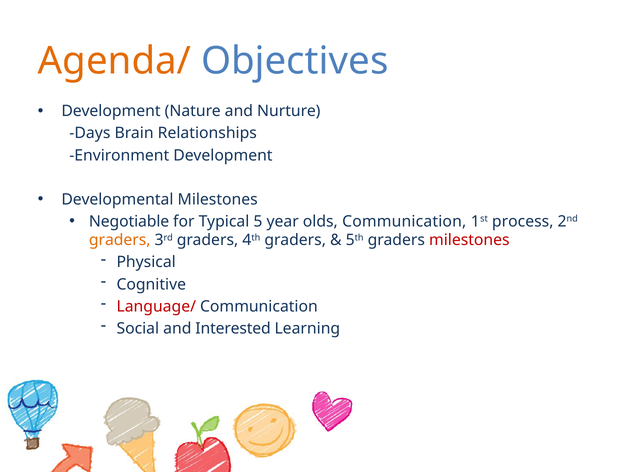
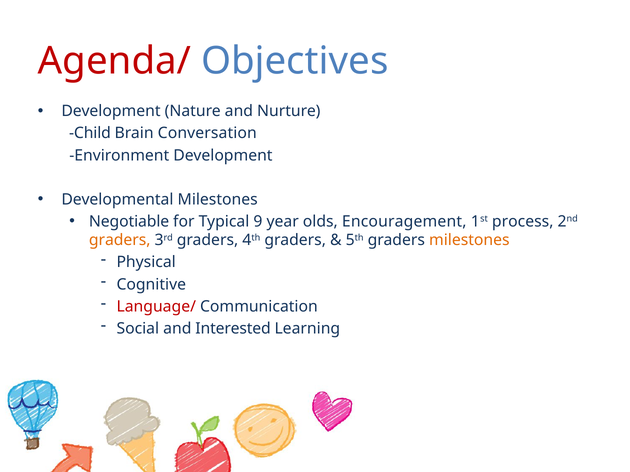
Agenda/ colour: orange -> red
Days: Days -> Child
Relationships: Relationships -> Conversation
5: 5 -> 9
olds Communication: Communication -> Encouragement
milestones at (469, 241) colour: red -> orange
